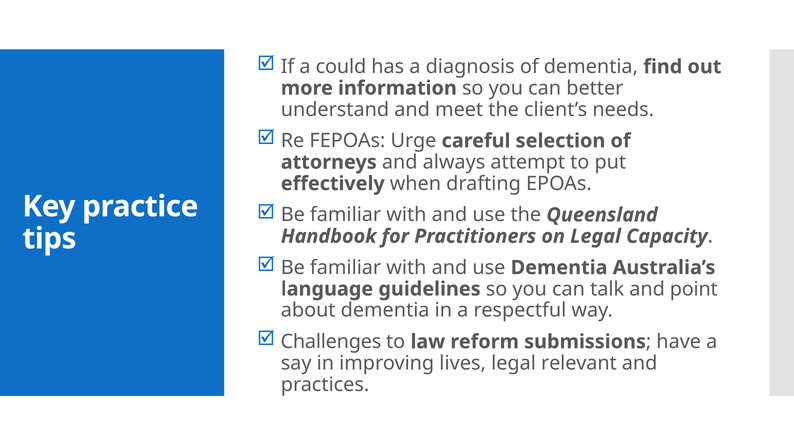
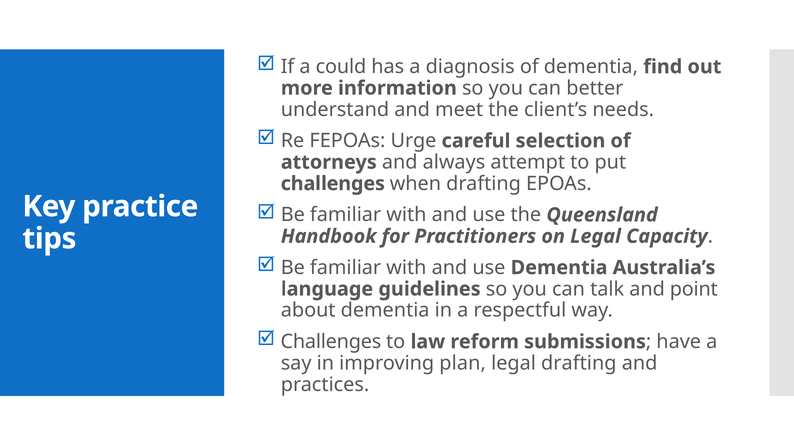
effectively at (333, 184): effectively -> challenges
lives: lives -> plan
legal relevant: relevant -> drafting
